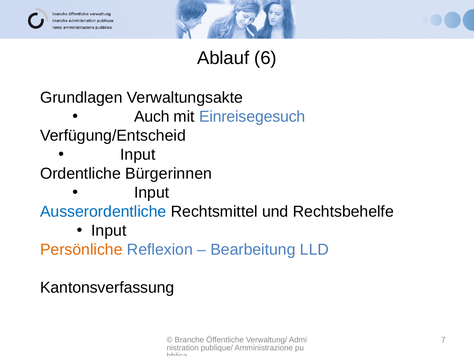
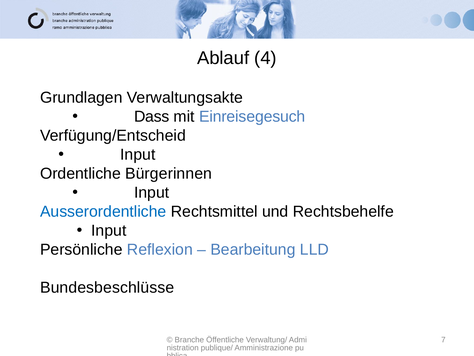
6: 6 -> 4
Auch: Auch -> Dass
Persönliche colour: orange -> black
Kantonsverfassung: Kantonsverfassung -> Bundesbeschlüsse
